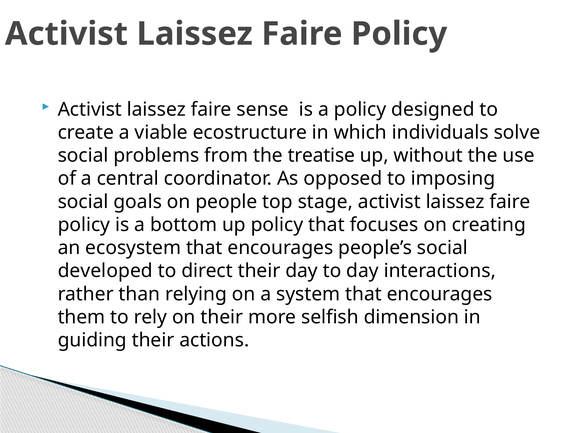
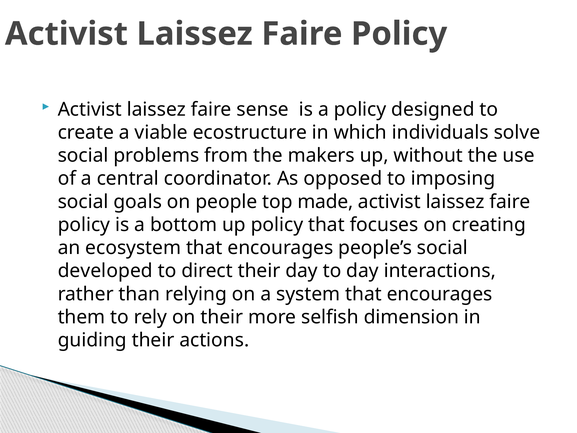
treatise: treatise -> makers
stage: stage -> made
